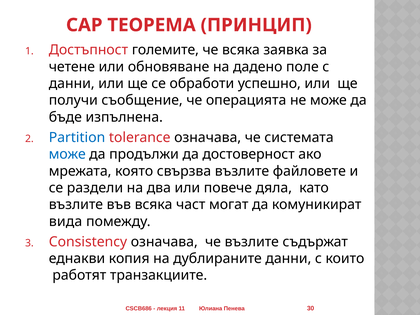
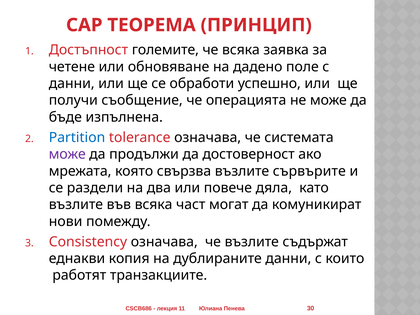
може at (67, 154) colour: blue -> purple
файловете: файловете -> сървърите
вида: вида -> нови
